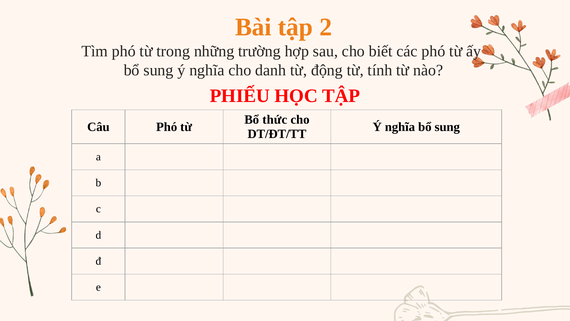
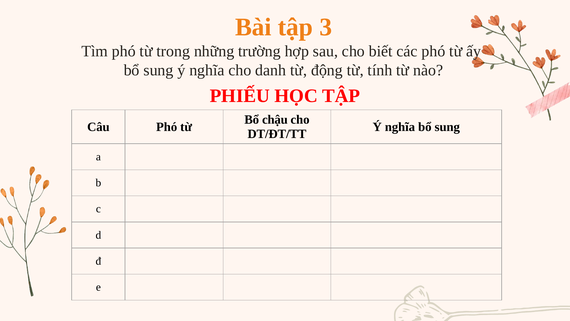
2: 2 -> 3
thức: thức -> chậu
